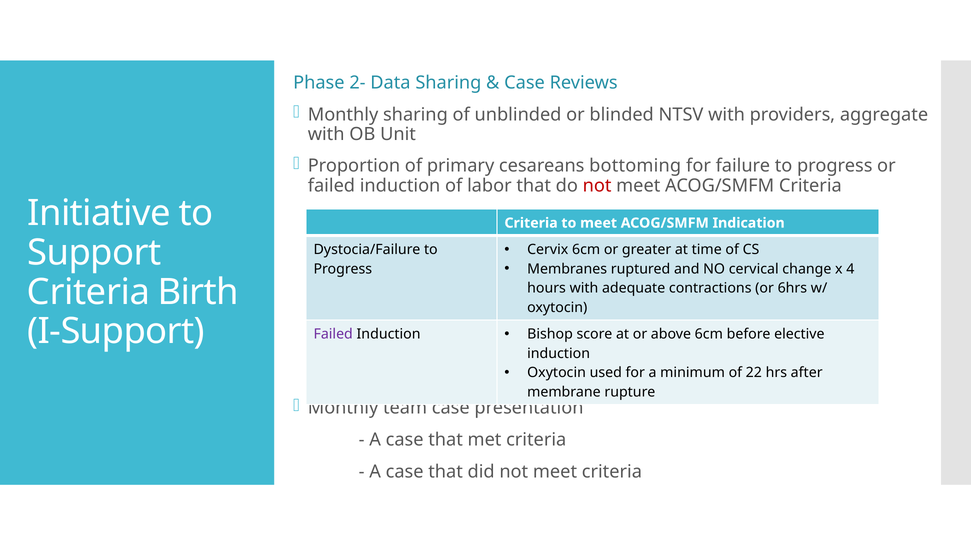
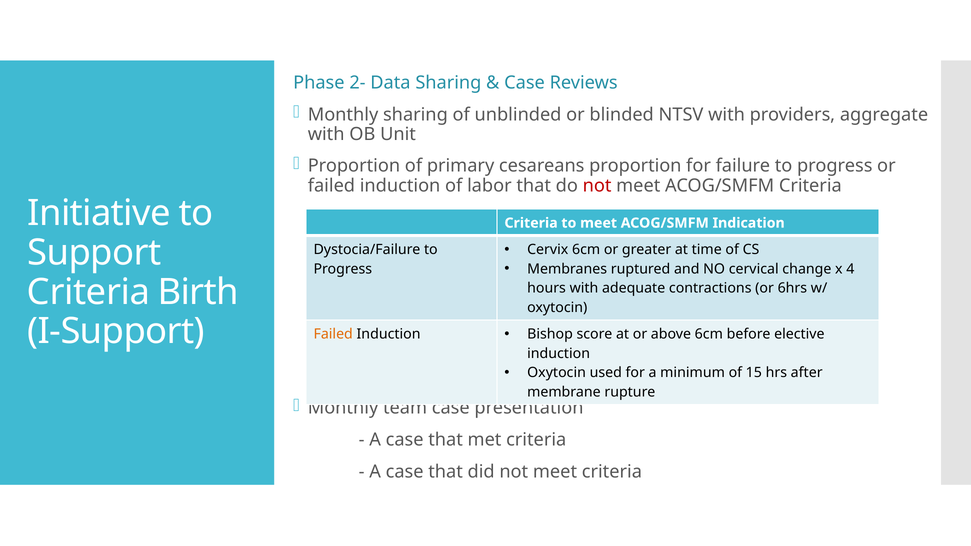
cesareans bottoming: bottoming -> proportion
Failed at (333, 334) colour: purple -> orange
22: 22 -> 15
